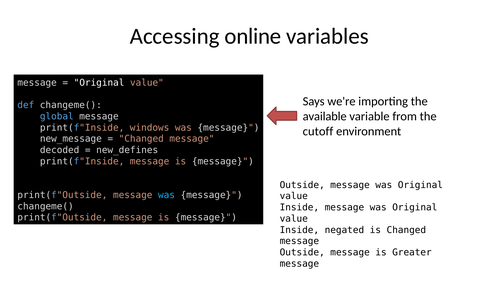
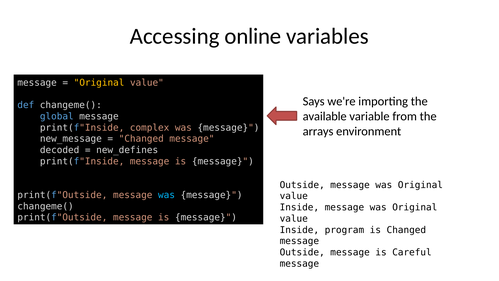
Original at (99, 83) colour: white -> yellow
windows: windows -> complex
cutoff: cutoff -> arrays
negated: negated -> program
Greater: Greater -> Careful
